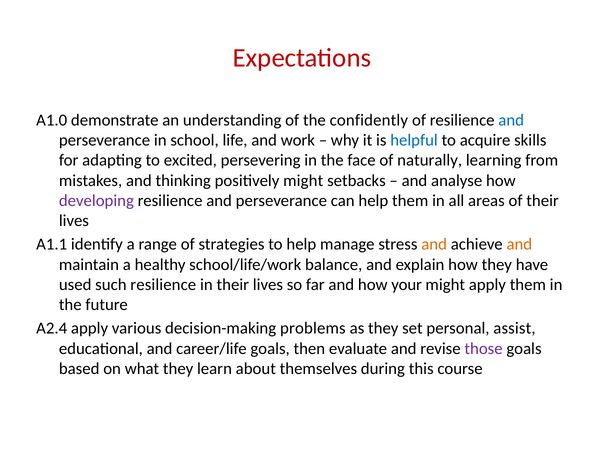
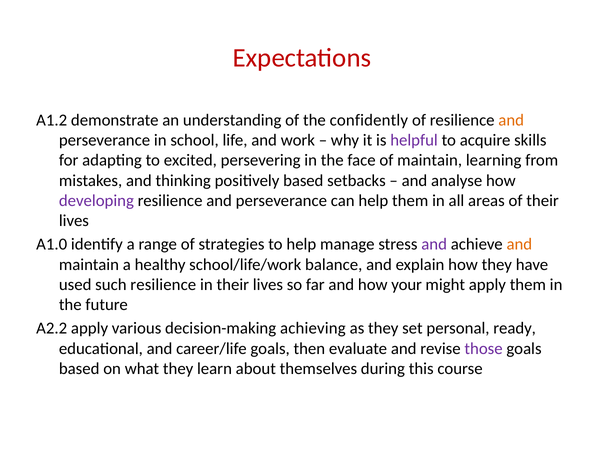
A1.0: A1.0 -> A1.2
and at (511, 120) colour: blue -> orange
helpful colour: blue -> purple
of naturally: naturally -> maintain
positively might: might -> based
A1.1: A1.1 -> A1.0
and at (434, 244) colour: orange -> purple
A2.4: A2.4 -> A2.2
problems: problems -> achieving
assist: assist -> ready
